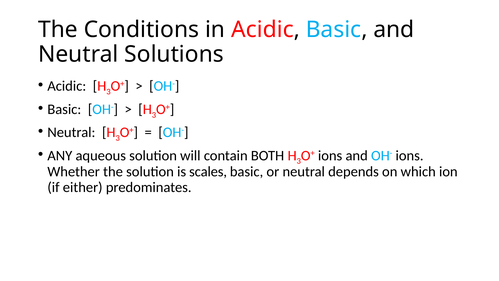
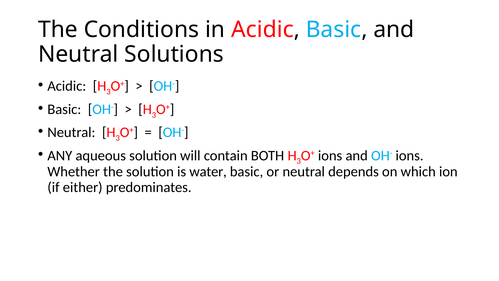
scales: scales -> water
